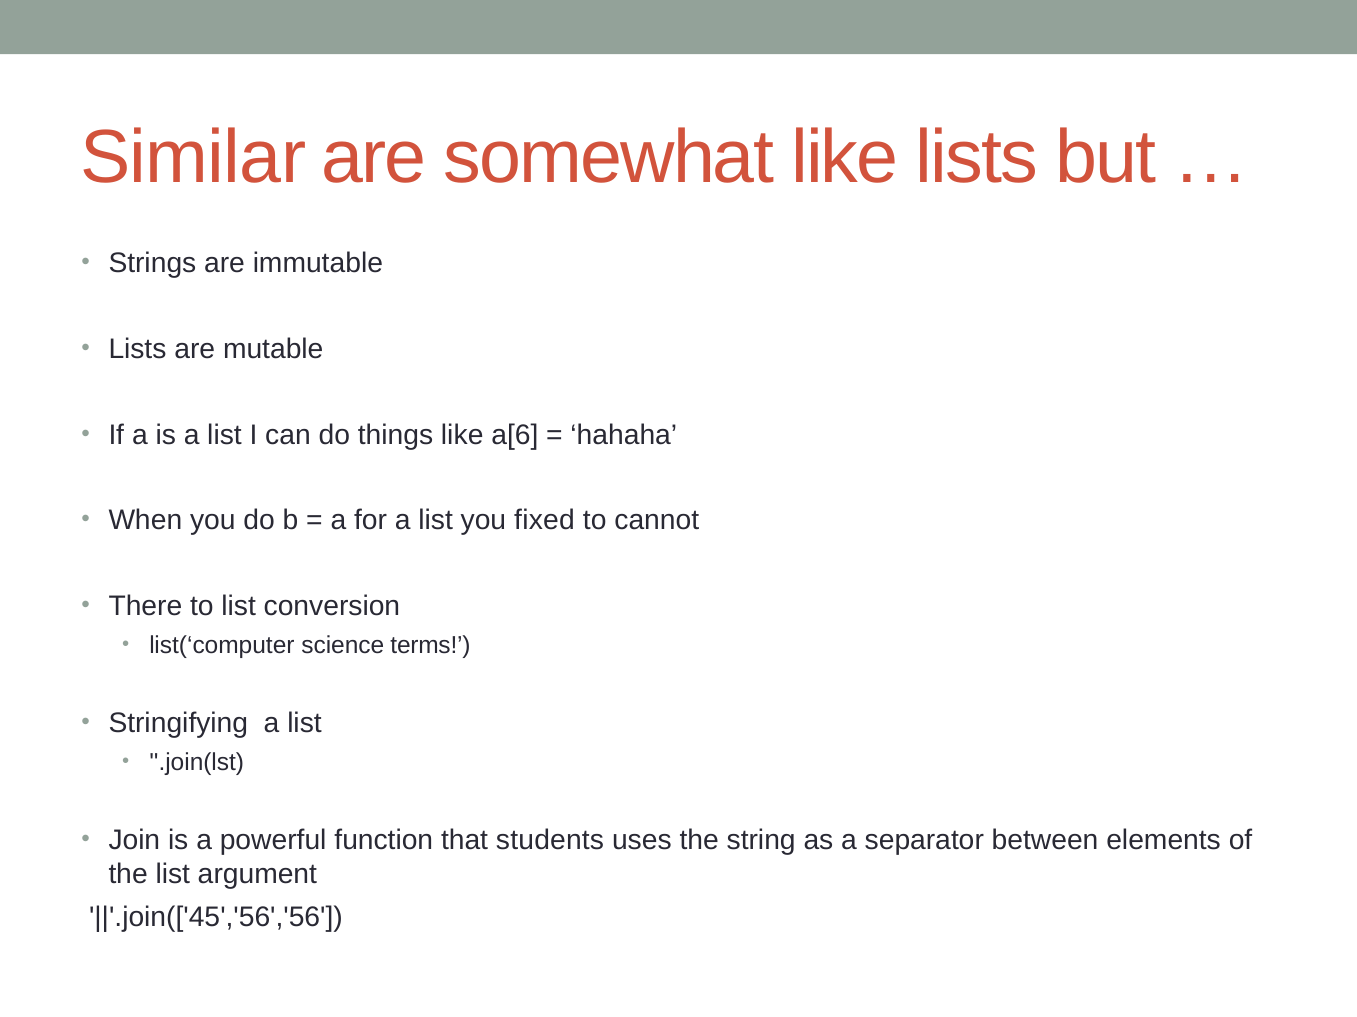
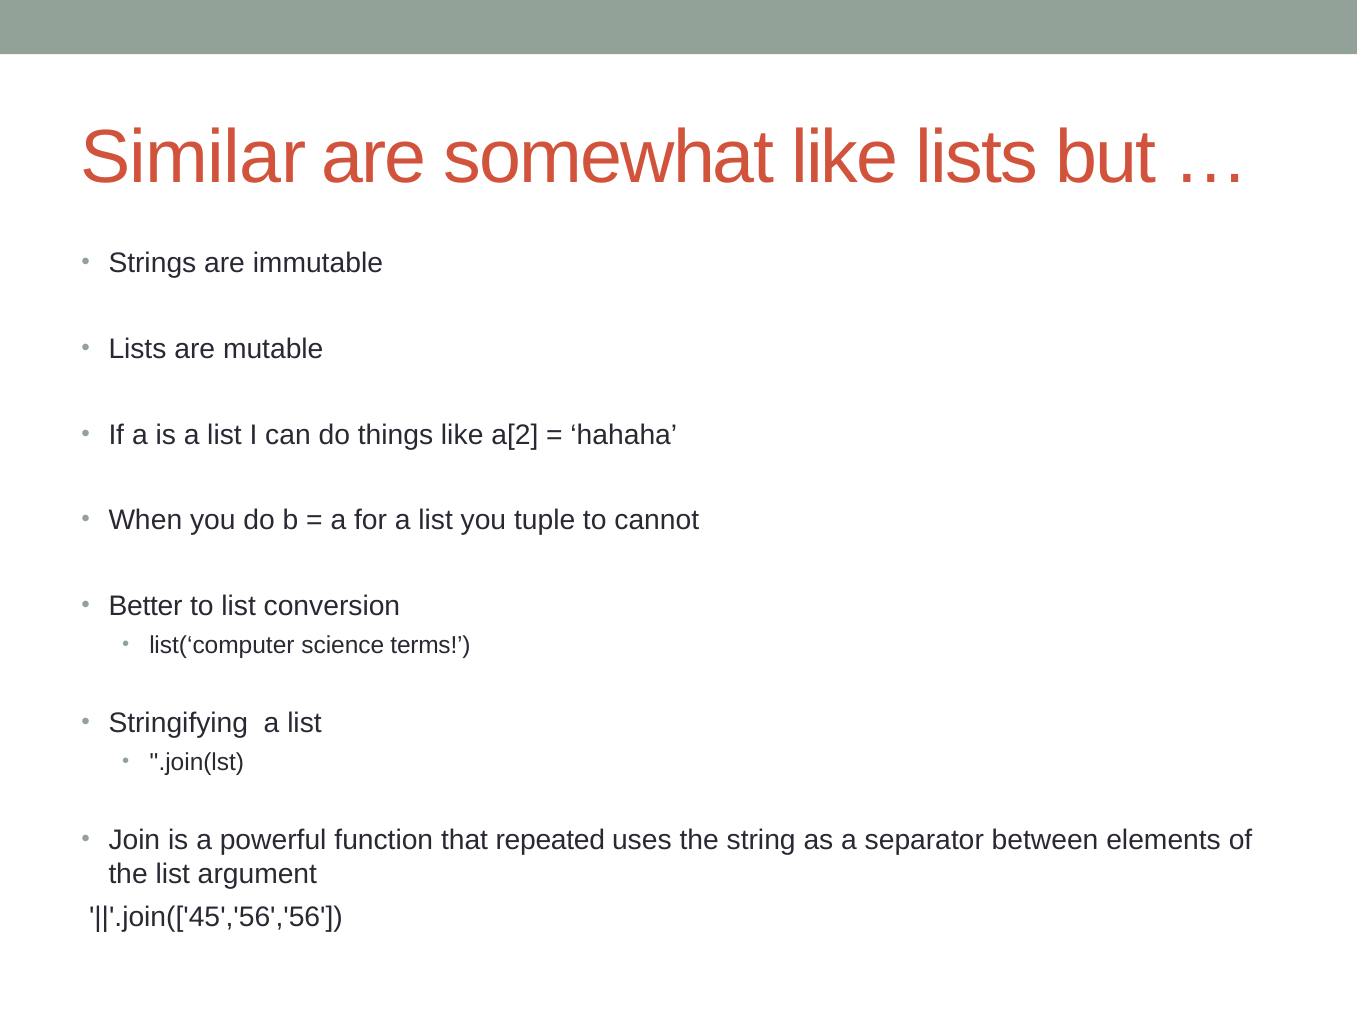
a[6: a[6 -> a[2
fixed: fixed -> tuple
There: There -> Better
students: students -> repeated
